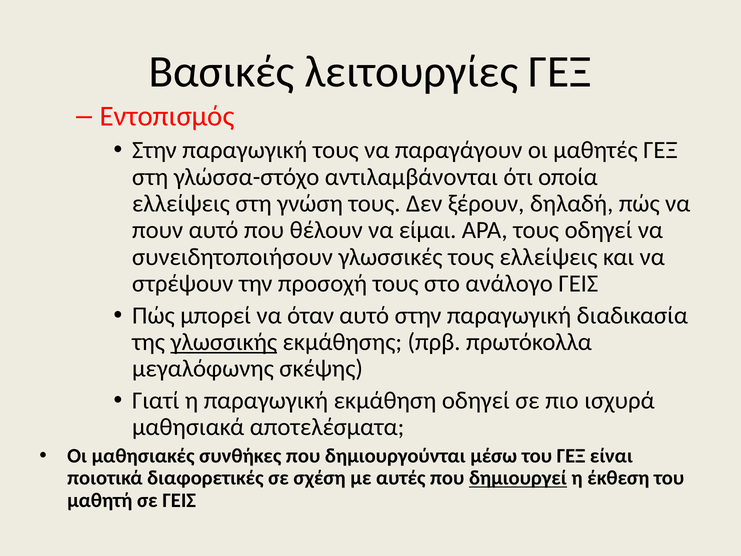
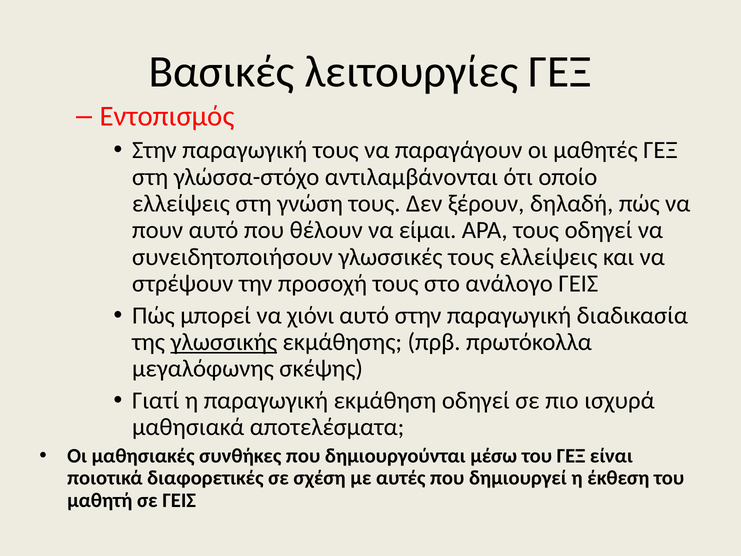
οποία: οποία -> οποίο
όταν: όταν -> χιόνι
δημιουργεί underline: present -> none
